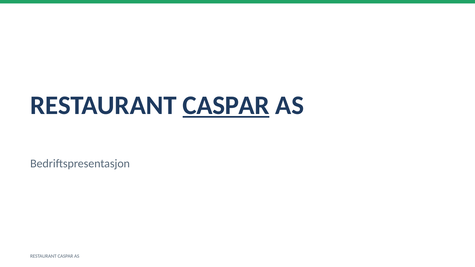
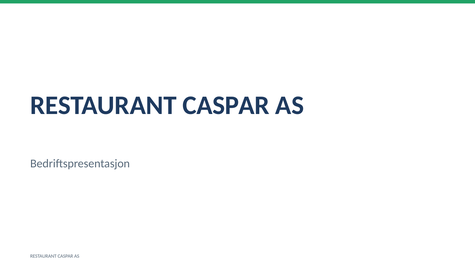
CASPAR at (226, 105) underline: present -> none
